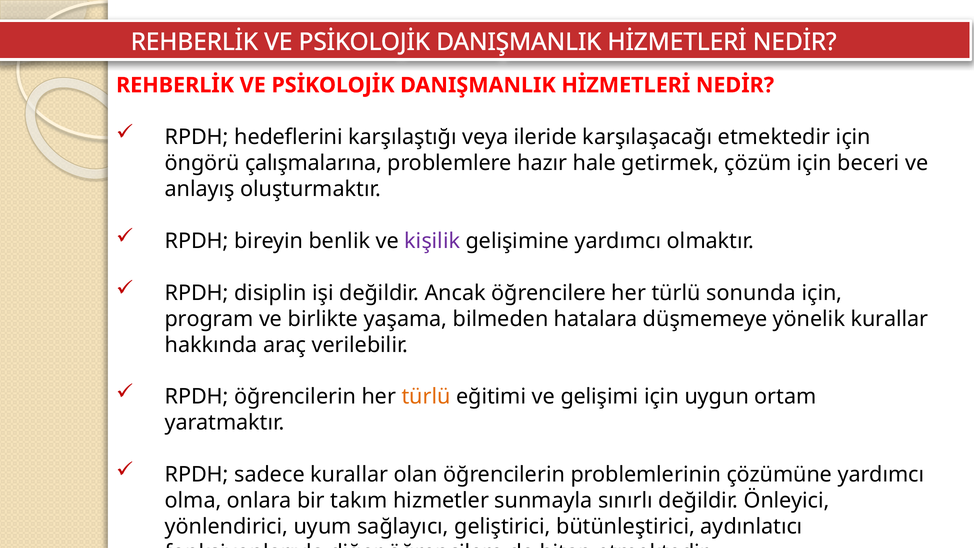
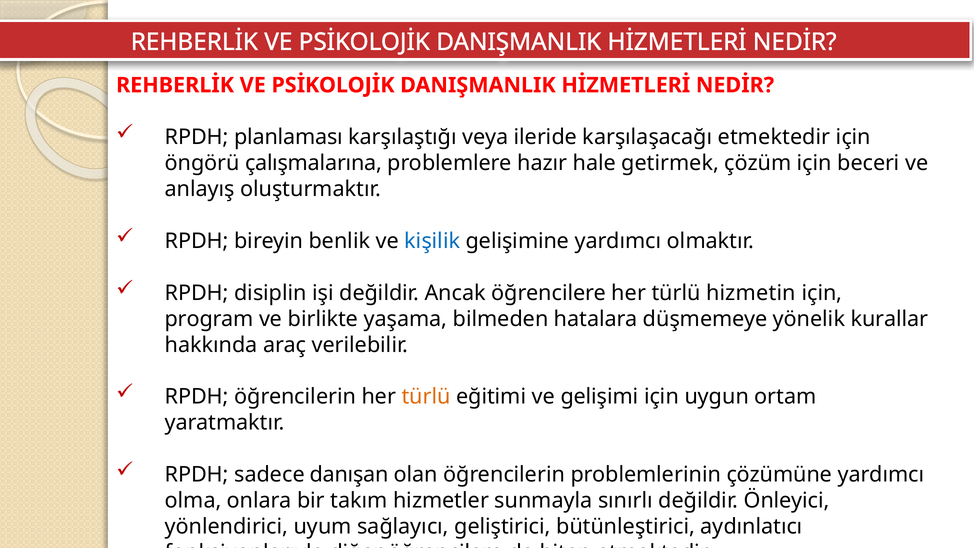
hedeflerini: hedeflerini -> planlaması
kişilik colour: purple -> blue
sonunda: sonunda -> hizmetin
sadece kurallar: kurallar -> danışan
